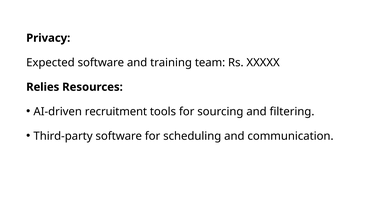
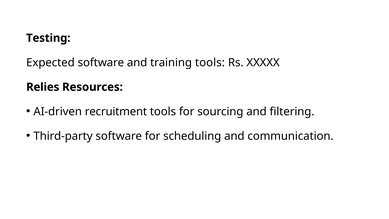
Privacy: Privacy -> Testing
training team: team -> tools
